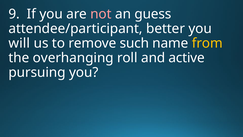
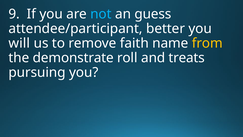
not colour: pink -> light blue
such: such -> faith
overhanging: overhanging -> demonstrate
active: active -> treats
